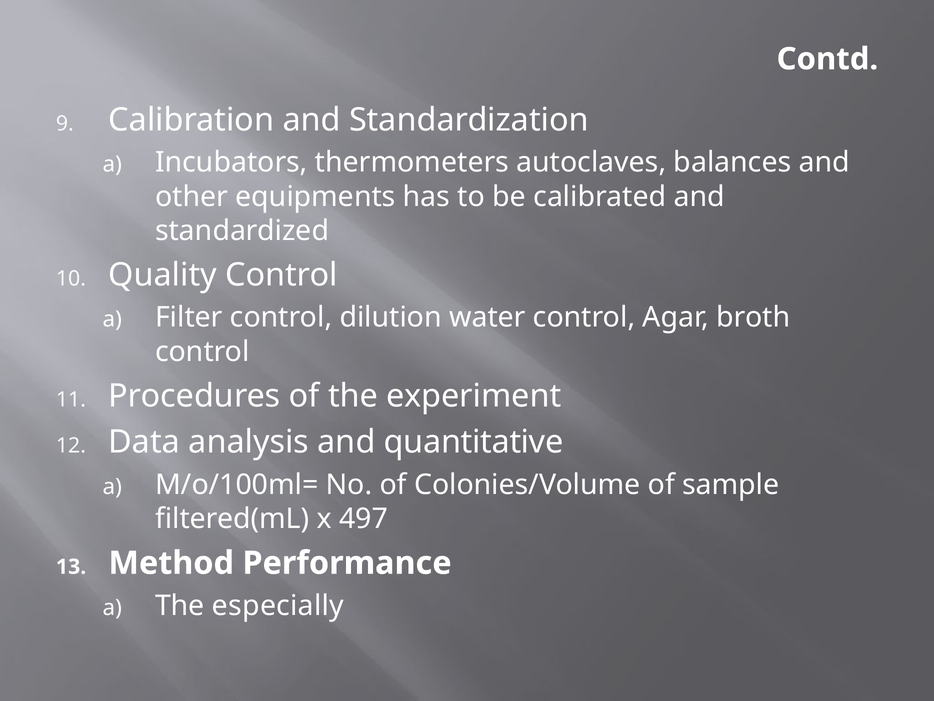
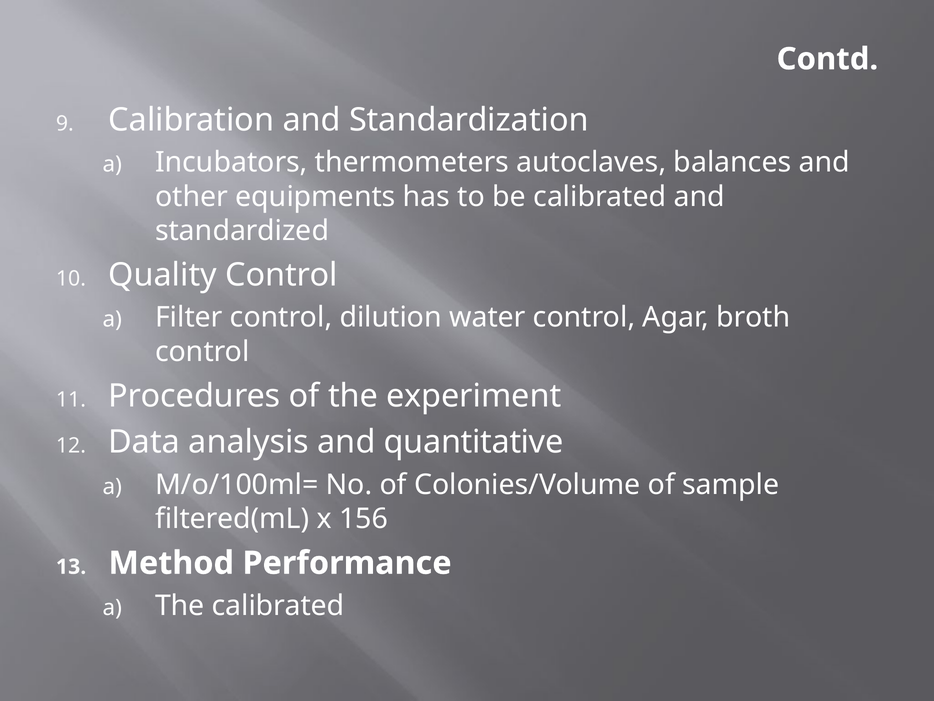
497: 497 -> 156
The especially: especially -> calibrated
